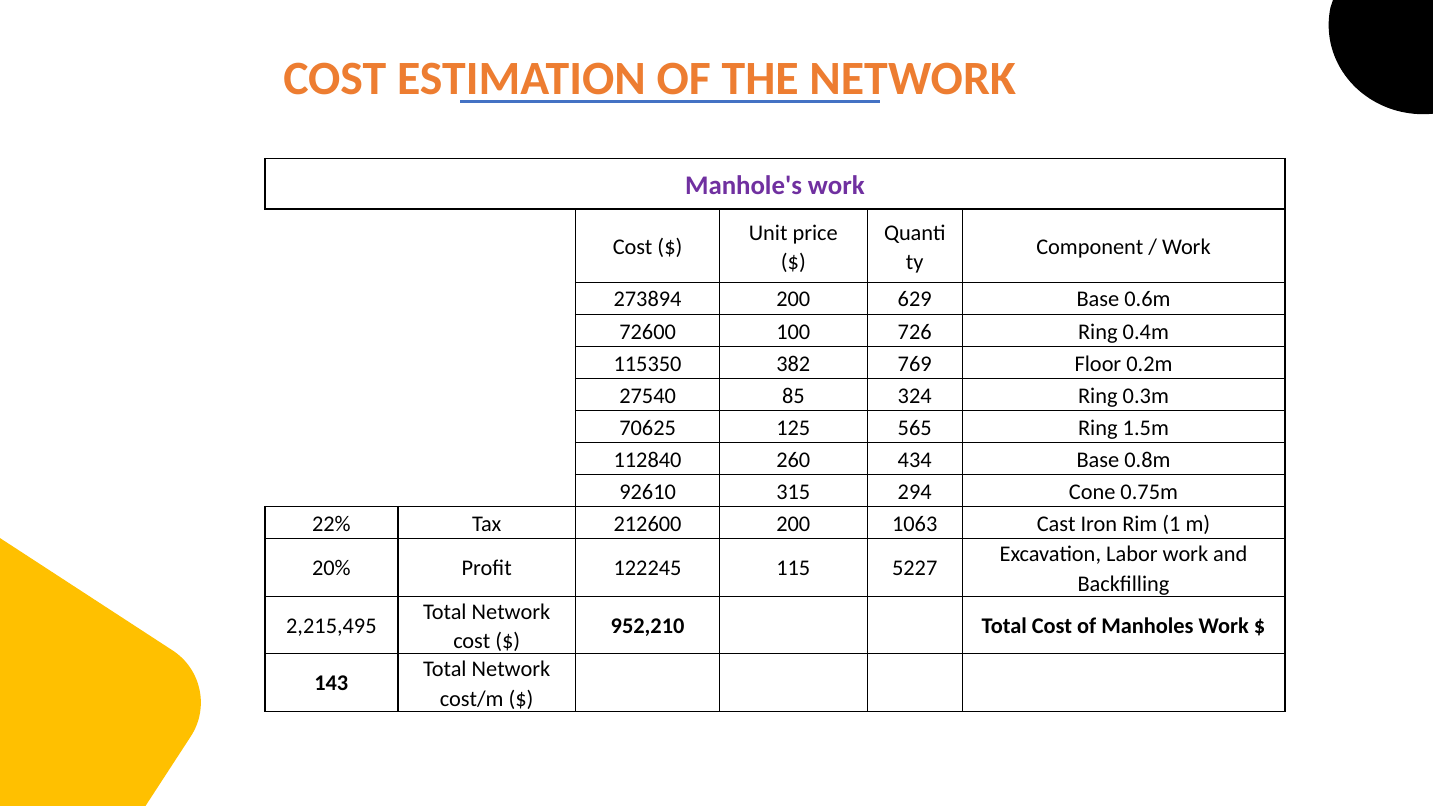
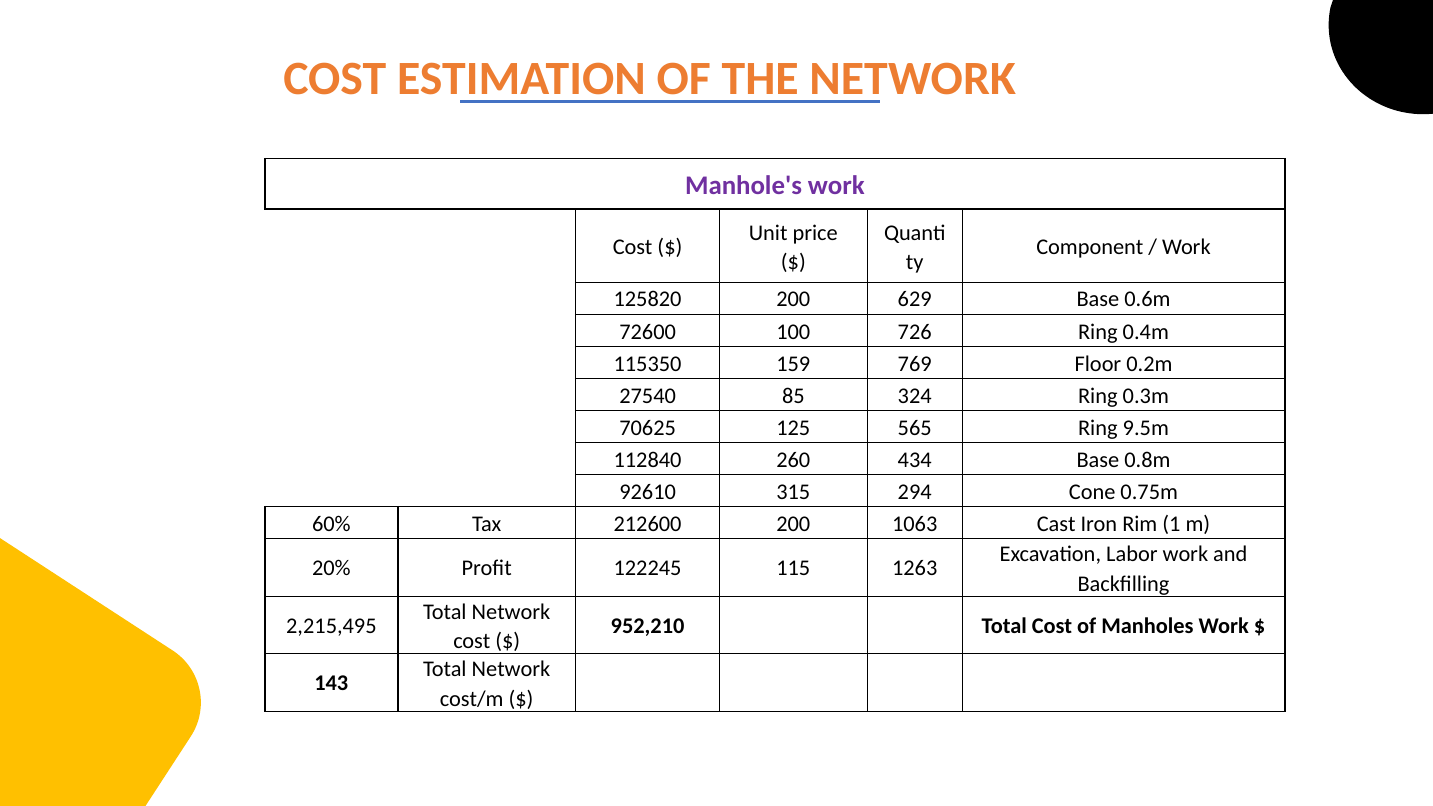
273894: 273894 -> 125820
382: 382 -> 159
1.5m: 1.5m -> 9.5m
22%: 22% -> 60%
5227: 5227 -> 1263
